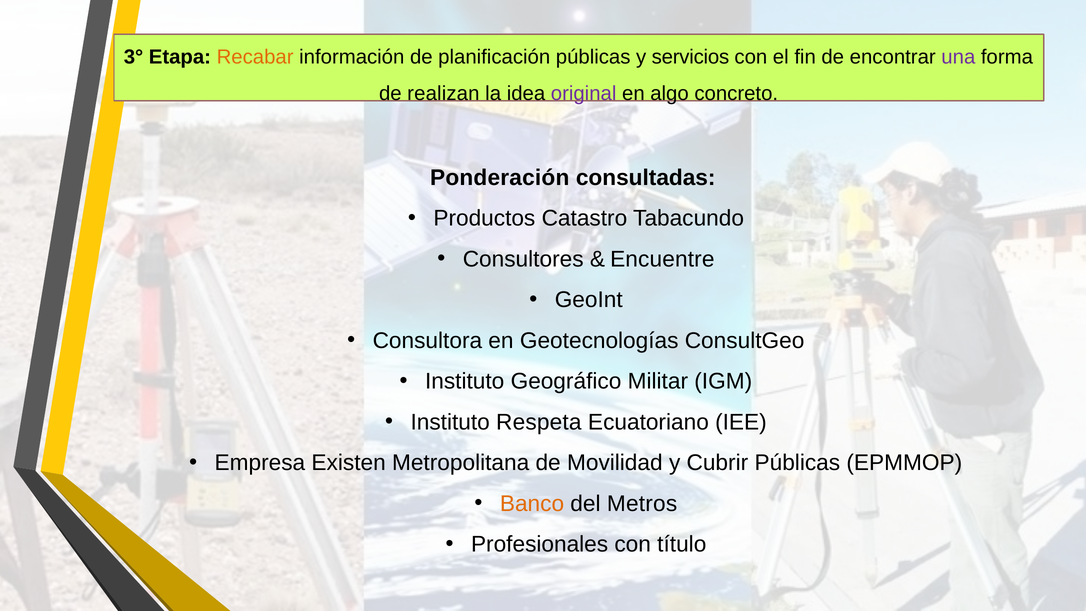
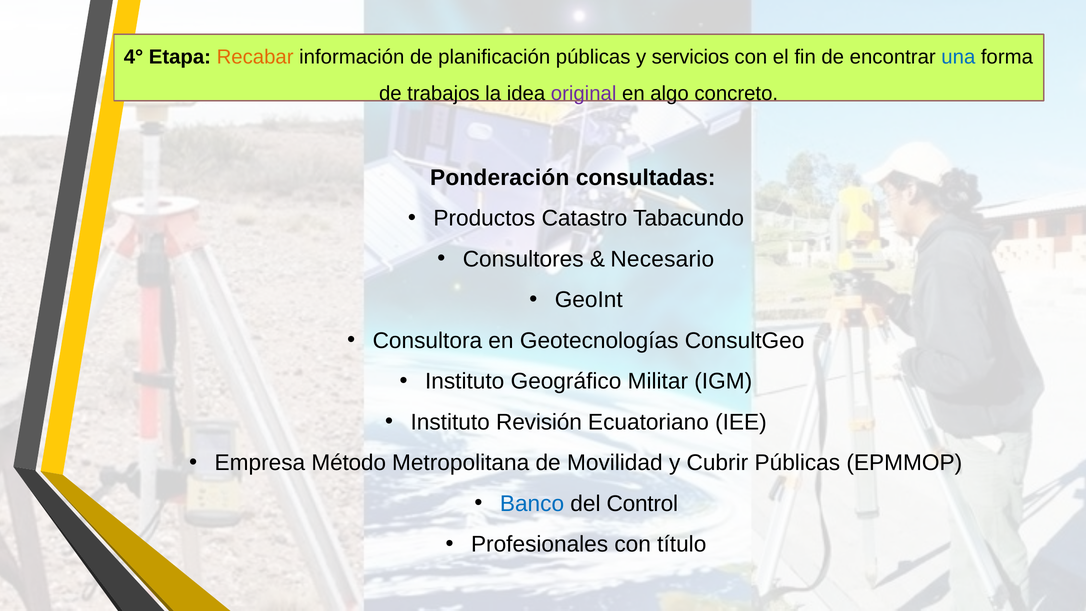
3°: 3° -> 4°
una colour: purple -> blue
realizan: realizan -> trabajos
Encuentre: Encuentre -> Necesario
Respeta: Respeta -> Revisión
Existen: Existen -> Método
Banco colour: orange -> blue
Metros: Metros -> Control
